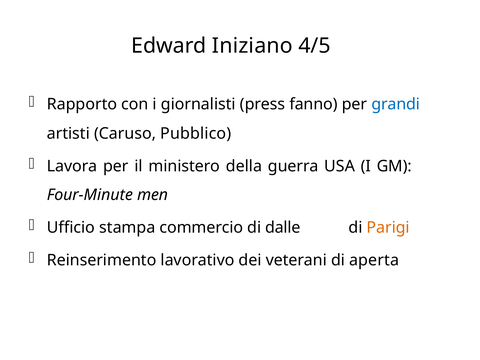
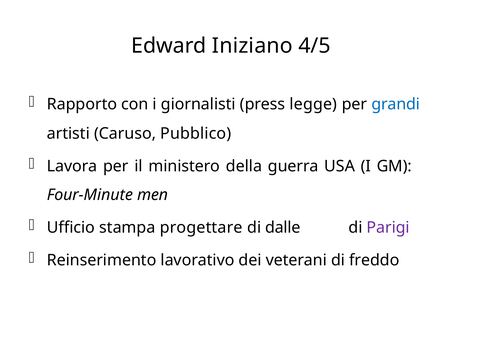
fanno: fanno -> legge
commercio: commercio -> progettare
Parigi colour: orange -> purple
aperta: aperta -> freddo
